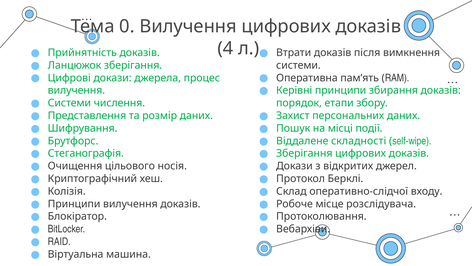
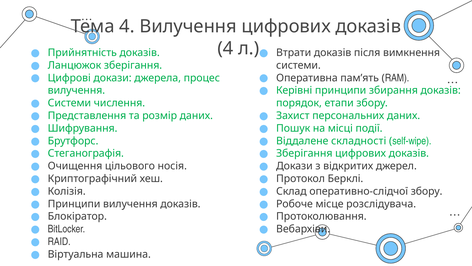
Тема 0: 0 -> 4
оперативно-слідчої входу: входу -> збору
